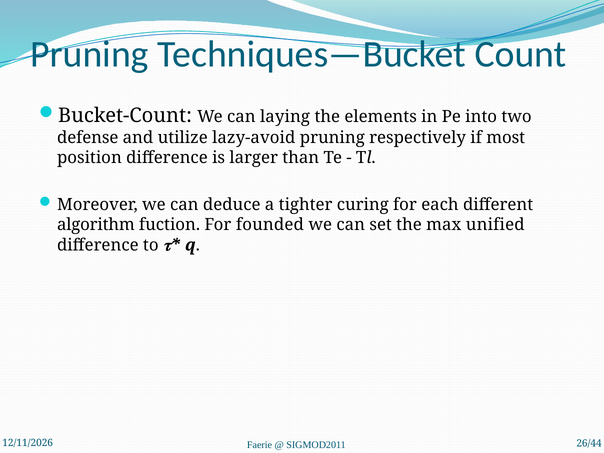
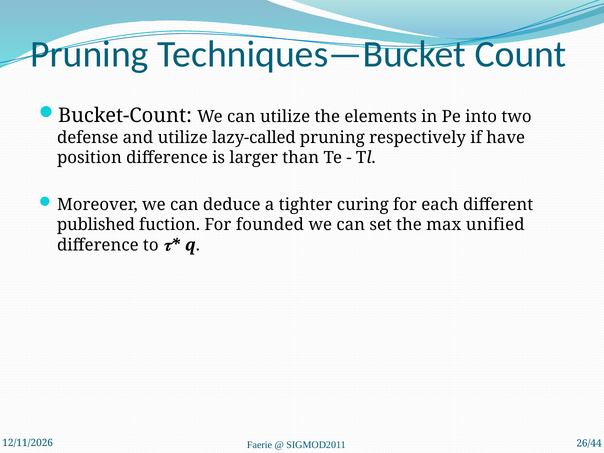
can laying: laying -> utilize
lazy-avoid: lazy-avoid -> lazy-called
most: most -> have
algorithm: algorithm -> published
